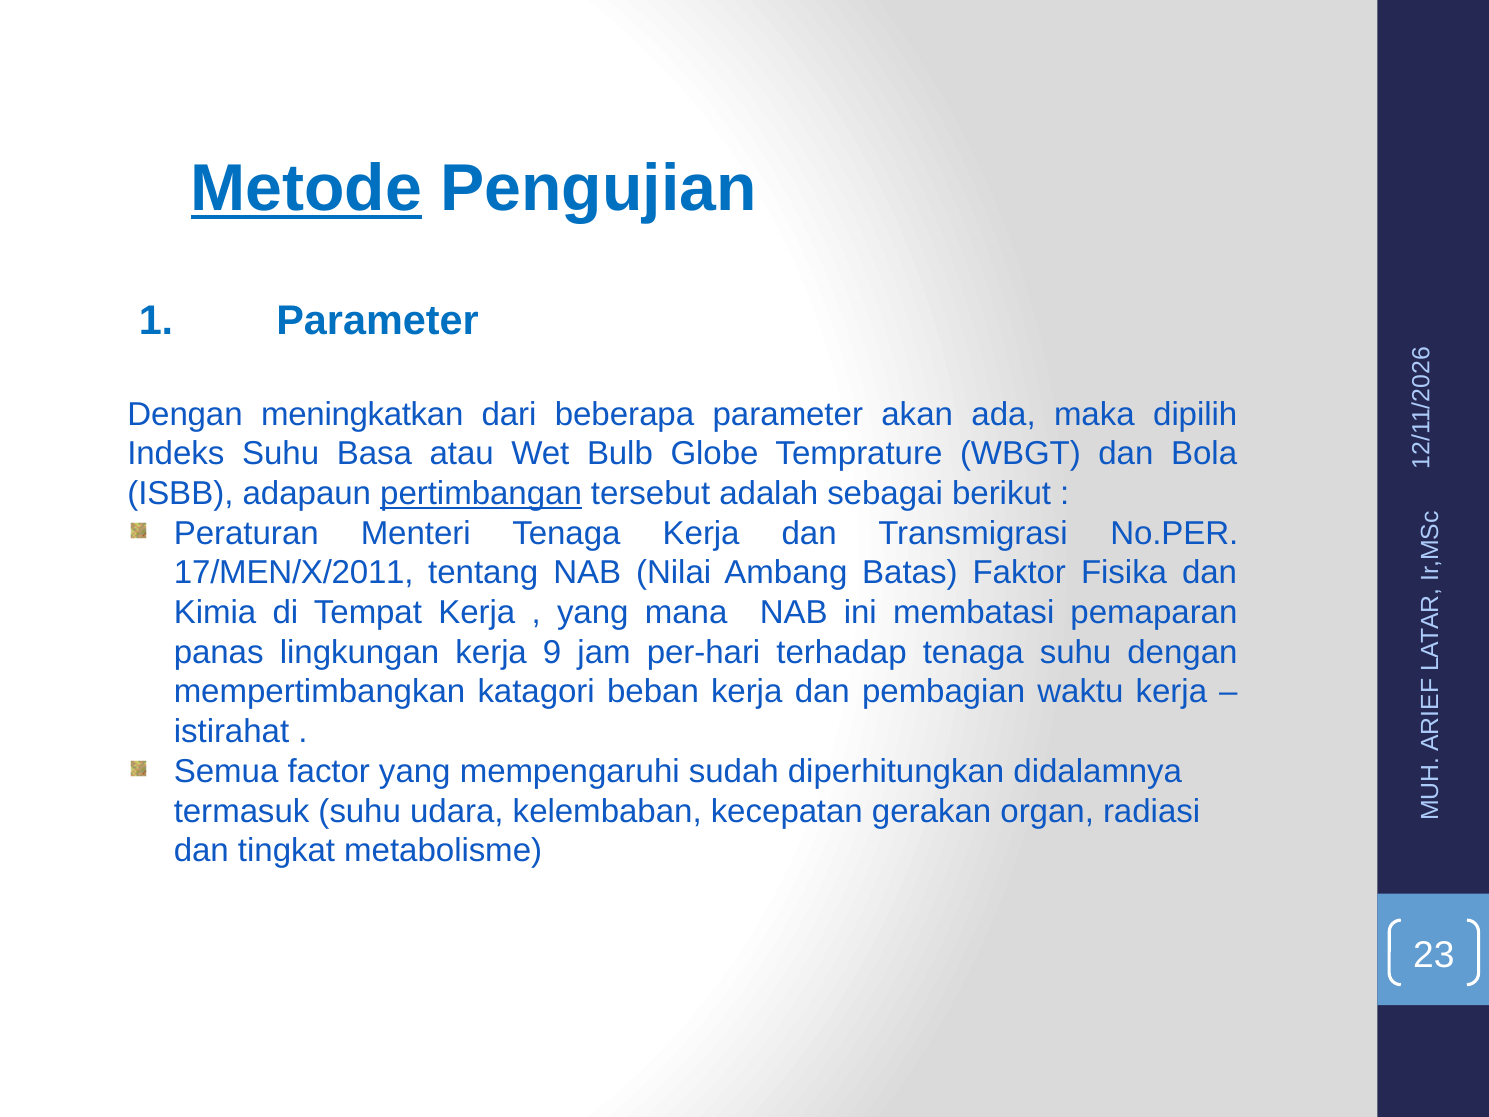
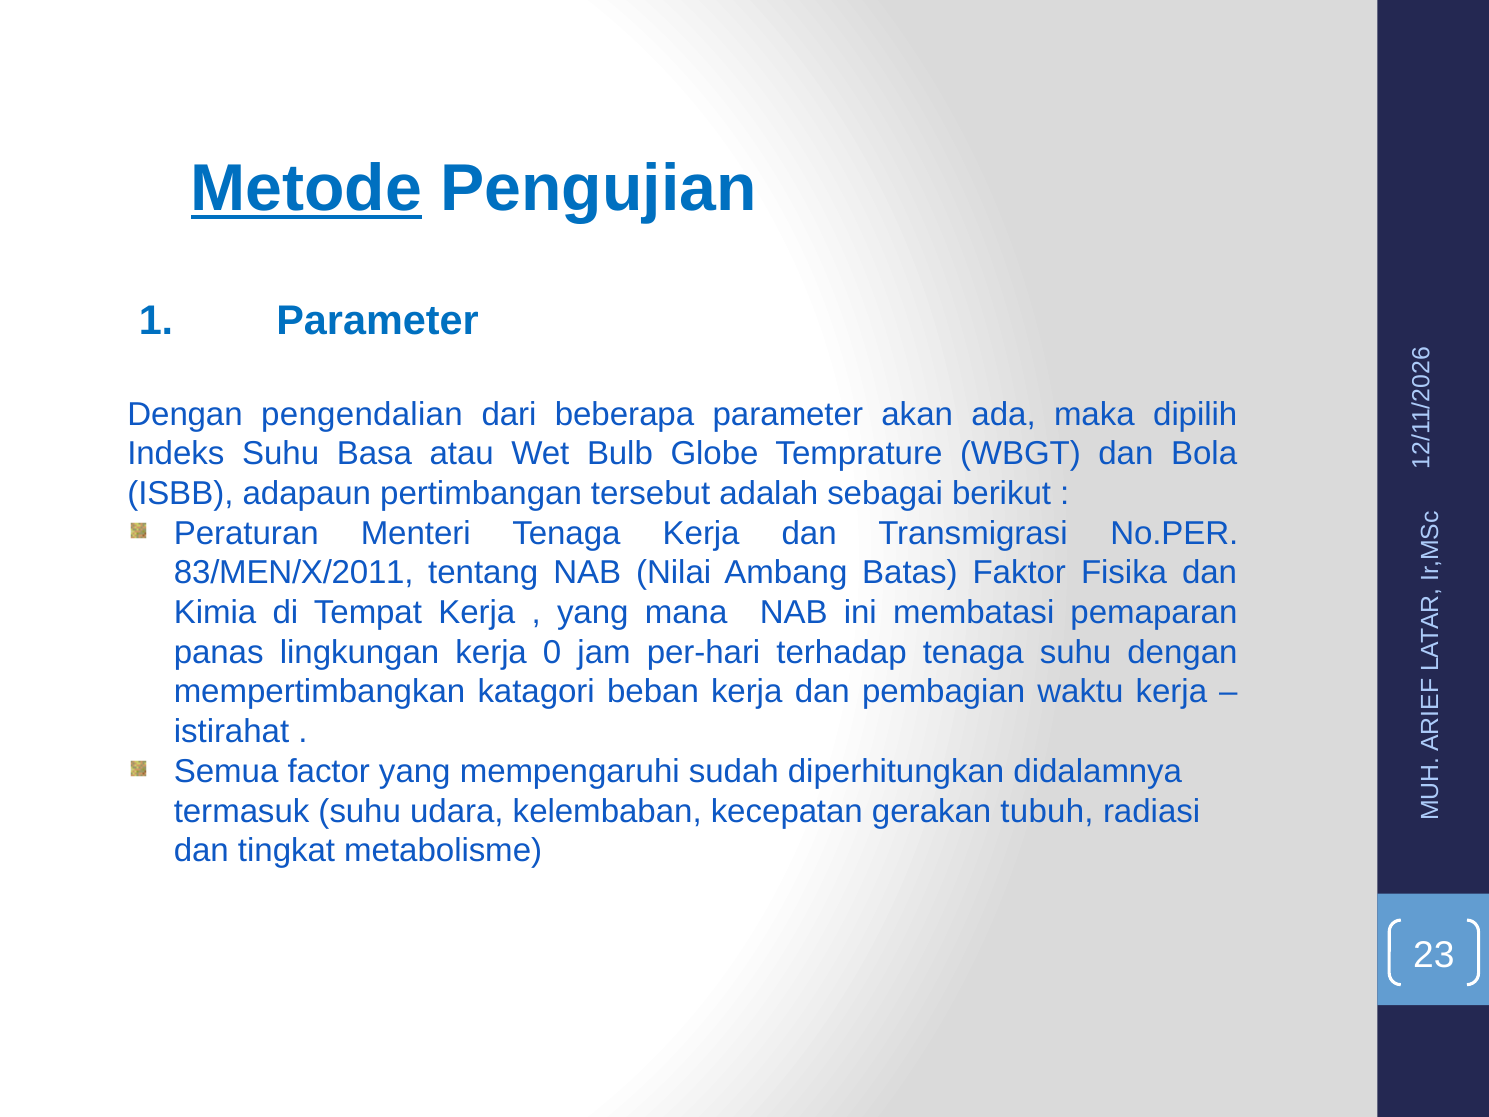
meningkatkan: meningkatkan -> pengendalian
pertimbangan underline: present -> none
17/MEN/X/2011: 17/MEN/X/2011 -> 83/MEN/X/2011
kerja 9: 9 -> 0
organ: organ -> tubuh
